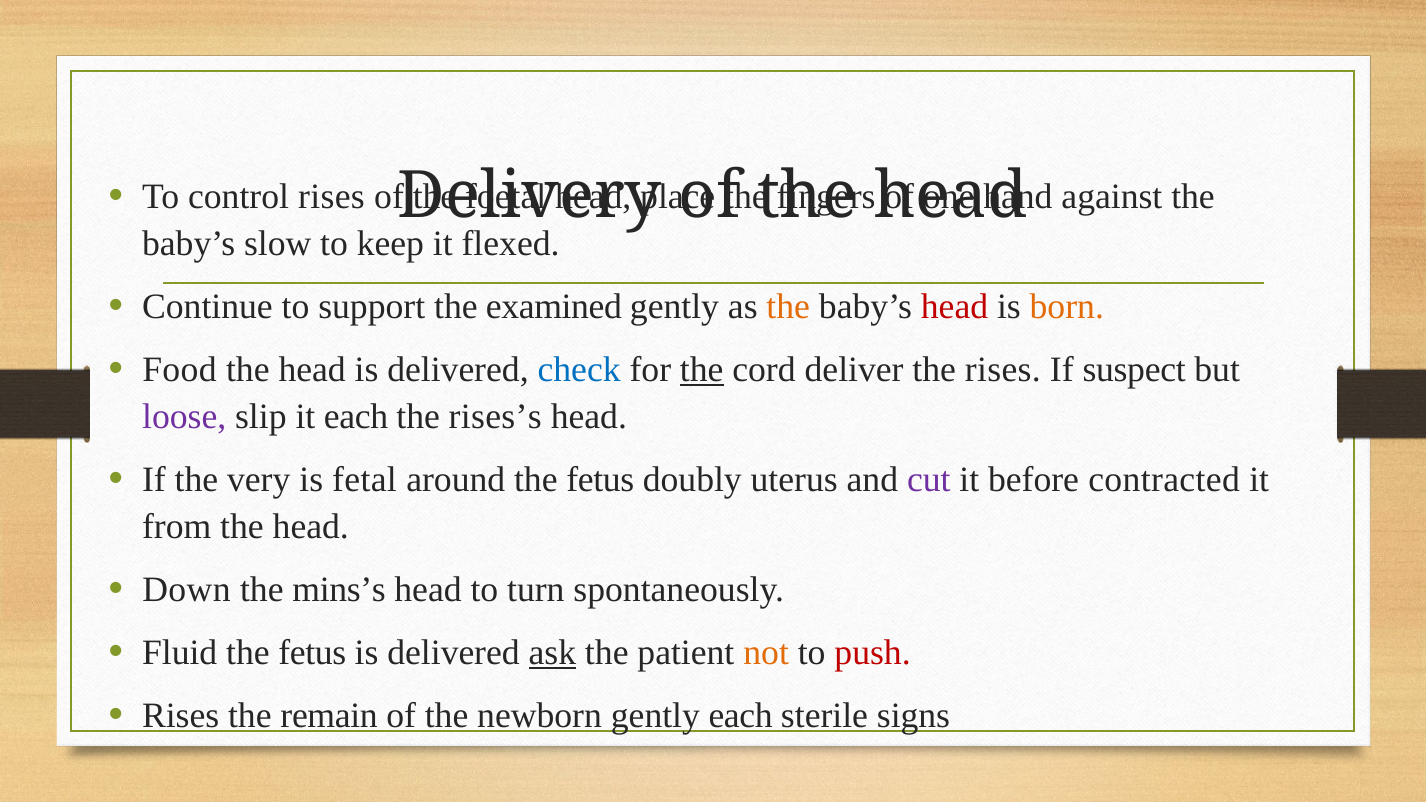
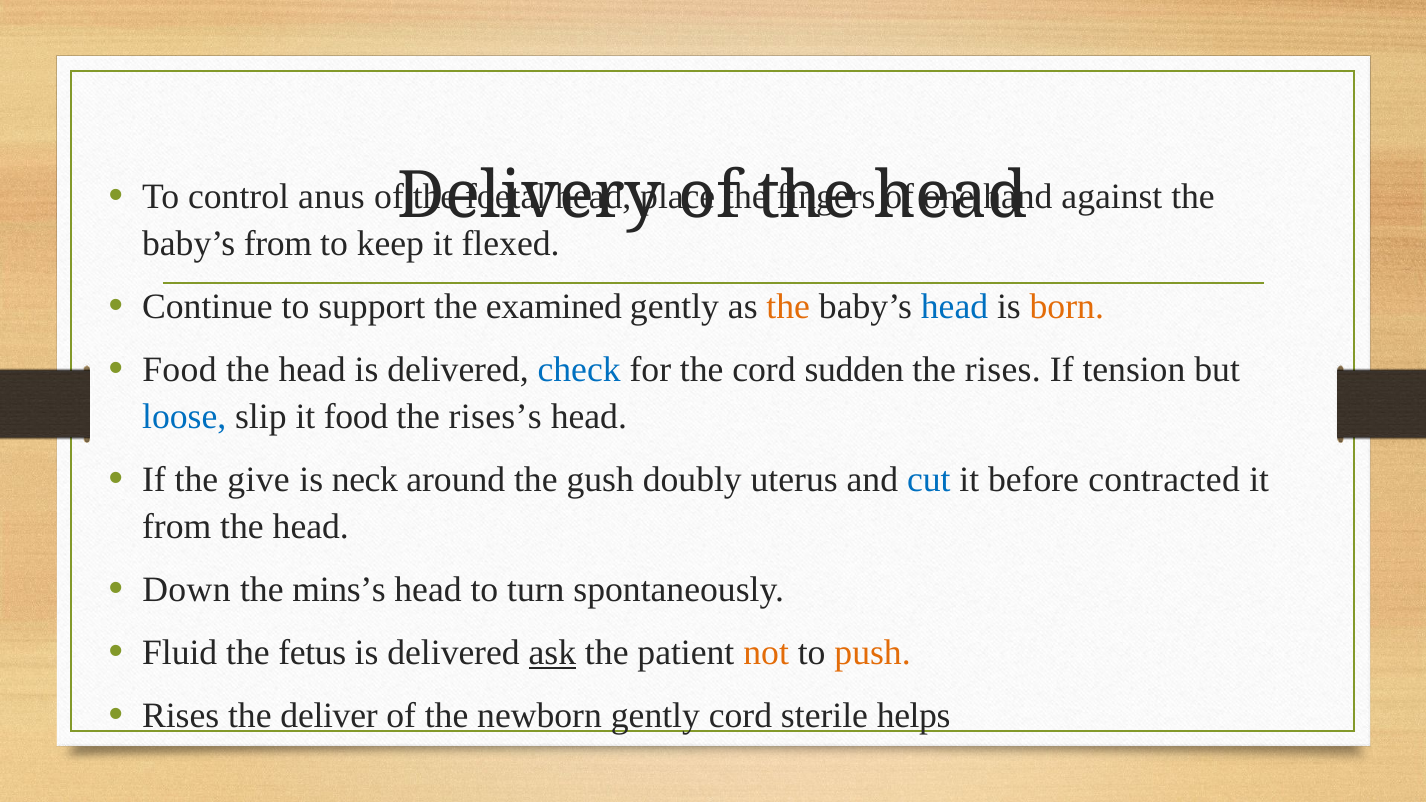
control rises: rises -> anus
baby’s slow: slow -> from
head at (955, 307) colour: red -> blue
the at (702, 370) underline: present -> none
deliver: deliver -> sudden
suspect: suspect -> tension
loose colour: purple -> blue
it each: each -> food
very: very -> give
fetal: fetal -> neck
around the fetus: fetus -> gush
cut colour: purple -> blue
push colour: red -> orange
remain: remain -> deliver
gently each: each -> cord
signs: signs -> helps
